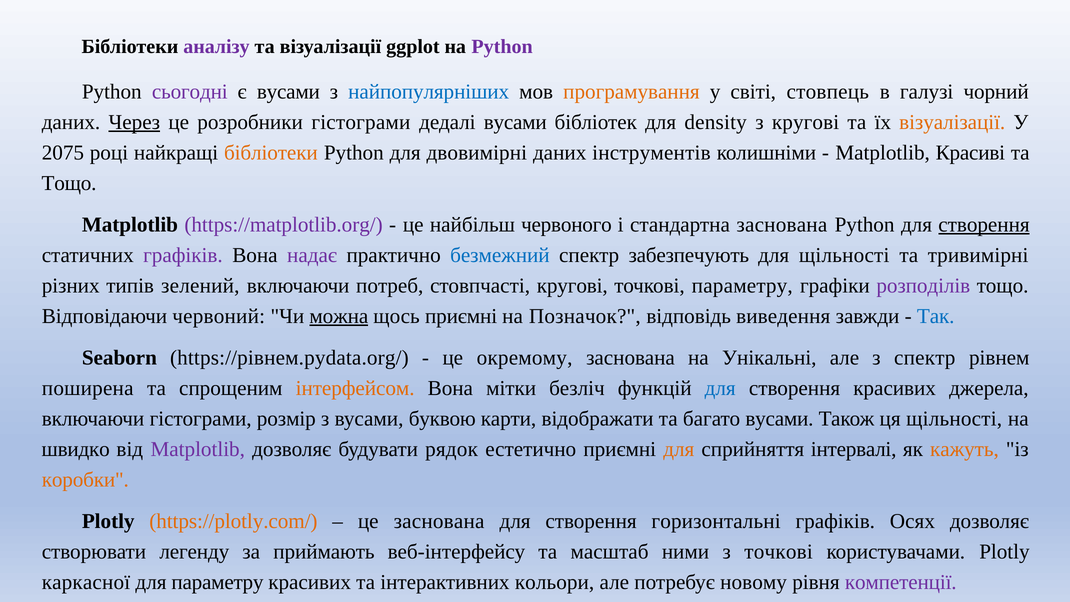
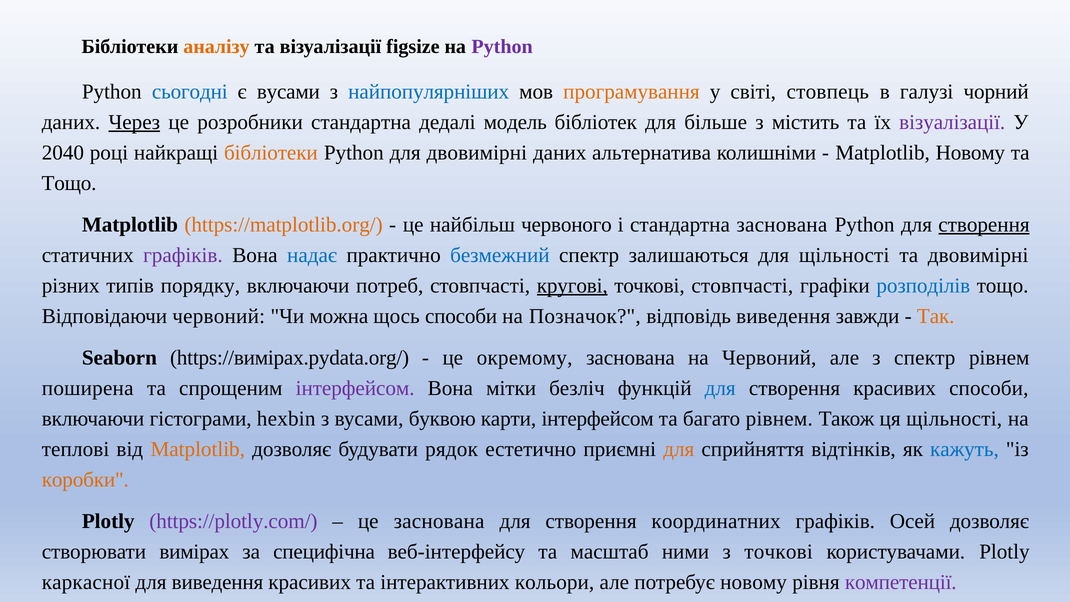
аналізу colour: purple -> orange
ggplot: ggplot -> figsize
сьогодні colour: purple -> blue
розробники гістограми: гістограми -> стандартна
дедалі вусами: вусами -> модель
density: density -> більше
з кругові: кругові -> містить
візуалізації at (952, 122) colour: orange -> purple
2075: 2075 -> 2040
інструментів: інструментів -> альтернатива
Matplotlib Красиві: Красиві -> Новому
https://matplotlib.org/ colour: purple -> orange
надає colour: purple -> blue
забезпечують: забезпечують -> залишаються
та тривимірні: тривимірні -> двовимірні
зелений: зелений -> порядку
кругові at (572, 286) underline: none -> present
точкові параметру: параметру -> стовпчасті
розподілів colour: purple -> blue
можна underline: present -> none
щось приємні: приємні -> способи
Так colour: blue -> orange
https://рівнем.pydata.org/: https://рівнем.pydata.org/ -> https://вимірах.pydata.org/
на Унікальні: Унікальні -> Червоний
інтерфейсом at (355, 388) colour: orange -> purple
красивих джерела: джерела -> способи
розмір: розмір -> hexbin
карти відображати: відображати -> інтерфейсом
багато вусами: вусами -> рівнем
швидко: швидко -> теплові
Matplotlib at (198, 449) colour: purple -> orange
інтервалі: інтервалі -> відтінків
кажуть colour: orange -> blue
https://plotly.com/ colour: orange -> purple
горизонтальні: горизонтальні -> координатних
Осях: Осях -> Осей
легенду: легенду -> вимірах
приймають: приймають -> специфічна
для параметру: параметру -> виведення
